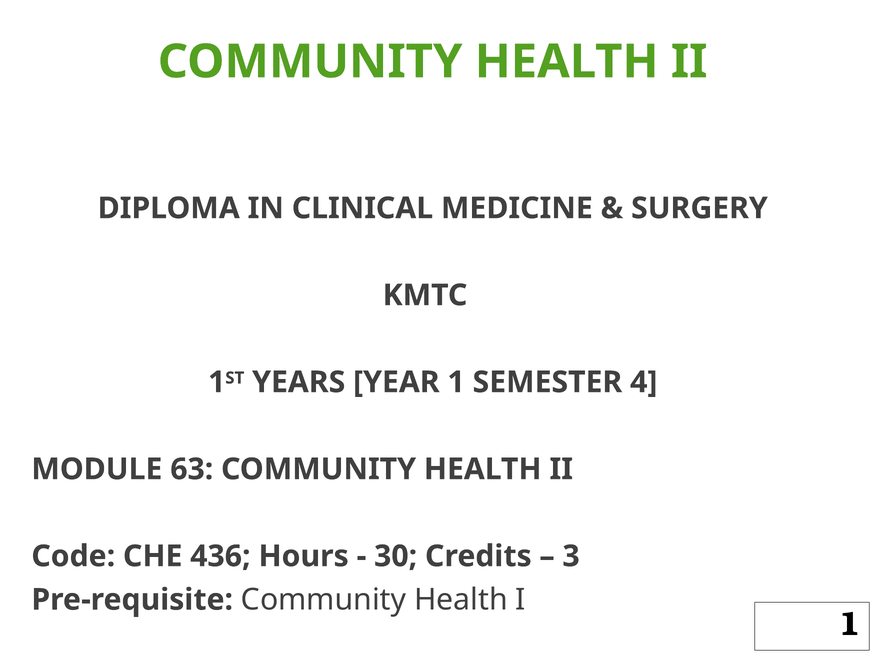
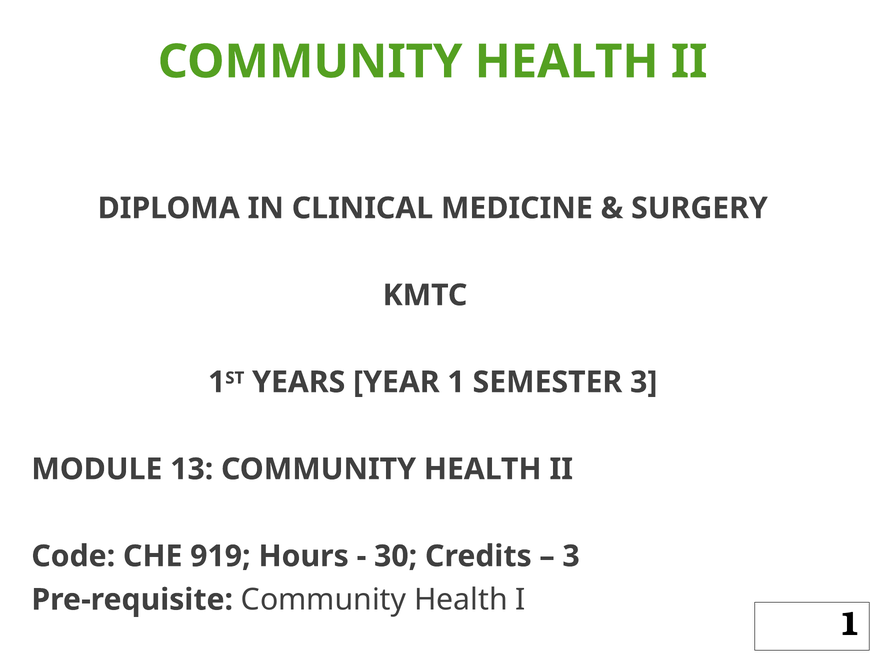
SEMESTER 4: 4 -> 3
63: 63 -> 13
436: 436 -> 919
